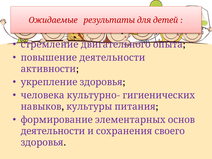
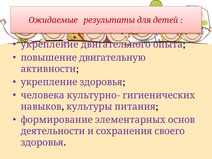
стремление at (50, 44): стремление -> укрепление
повышение деятельности: деятельности -> двигательную
